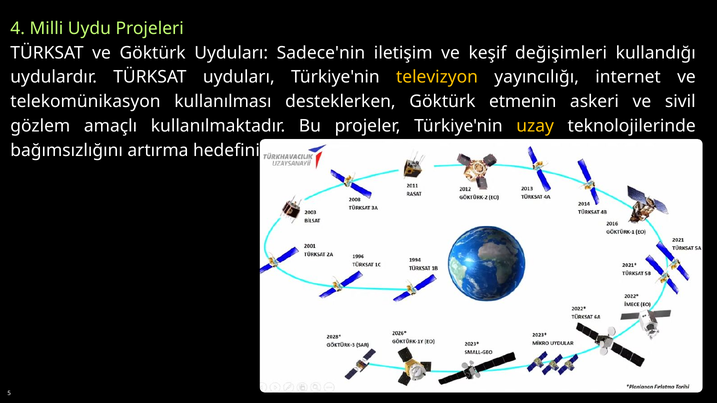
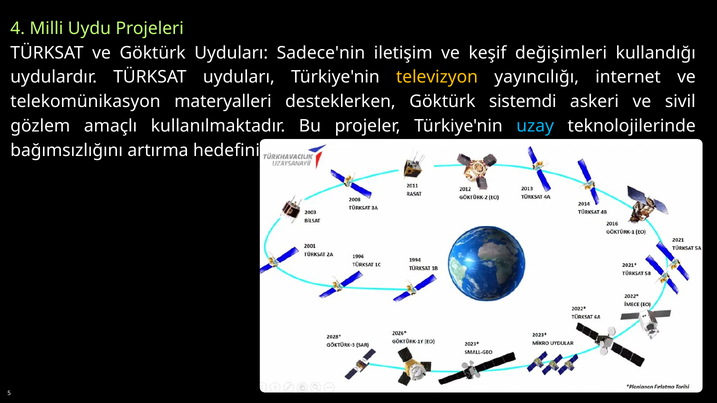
kullanılması: kullanılması -> materyalleri
etmenin: etmenin -> sistemdi
uzay colour: yellow -> light blue
